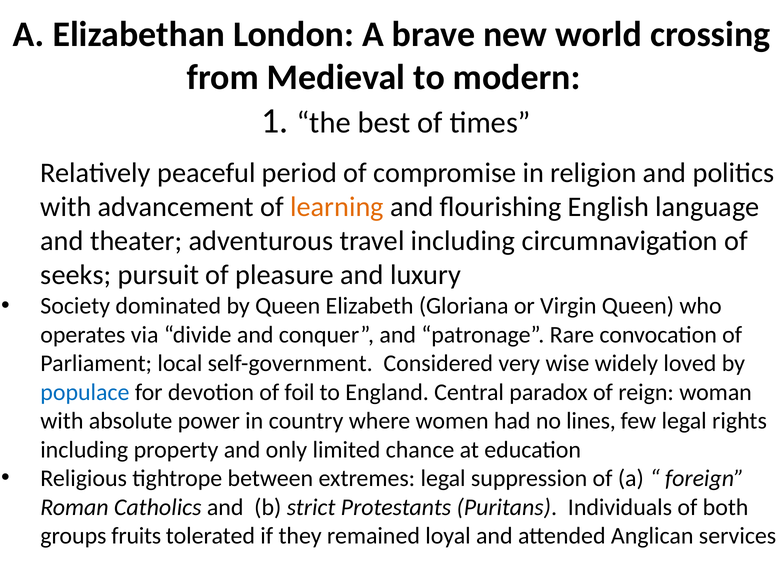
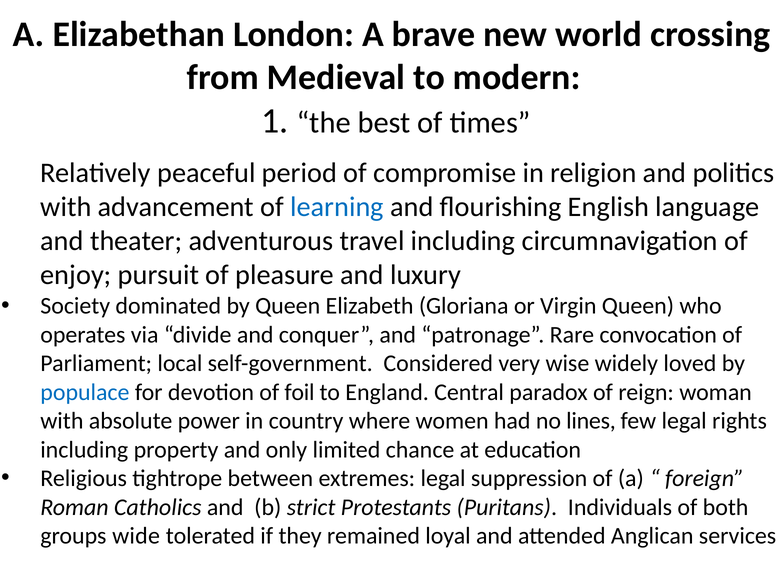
learning colour: orange -> blue
seeks: seeks -> enjoy
fruits: fruits -> wide
